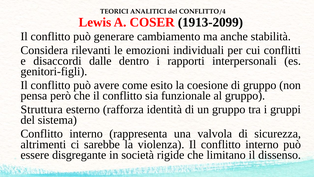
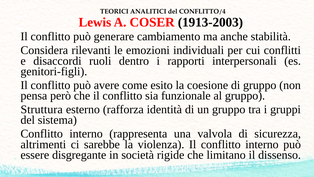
1913-2099: 1913-2099 -> 1913-2003
dalle: dalle -> ruoli
